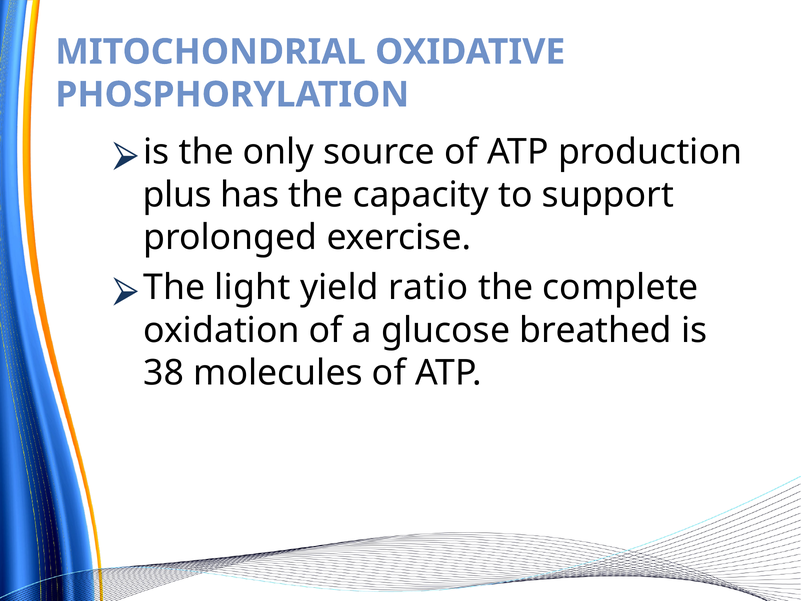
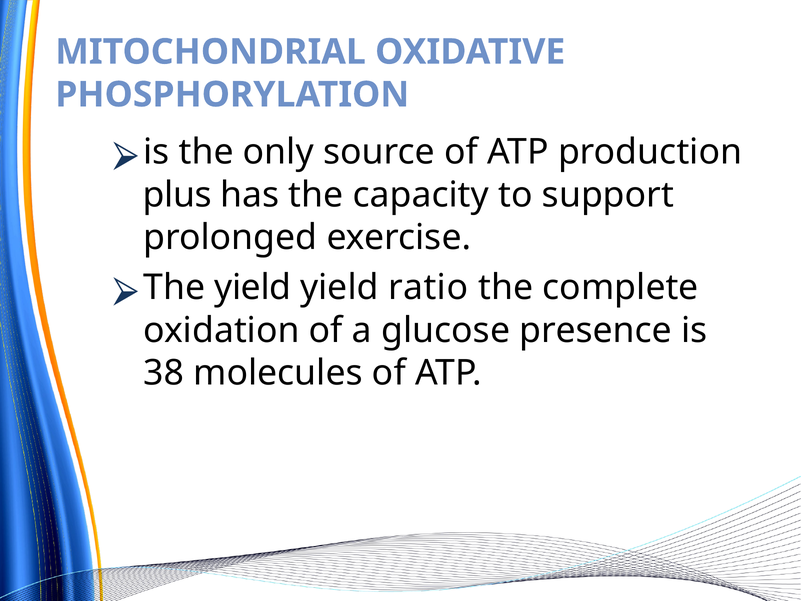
light at (252, 287): light -> yield
breathed: breathed -> presence
